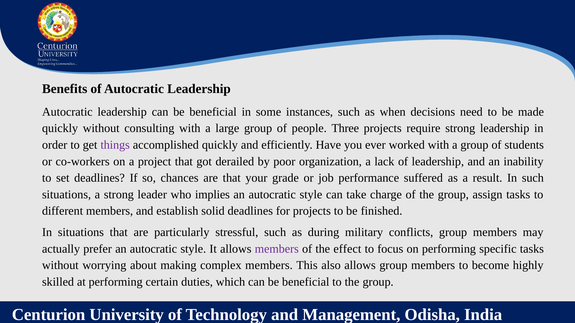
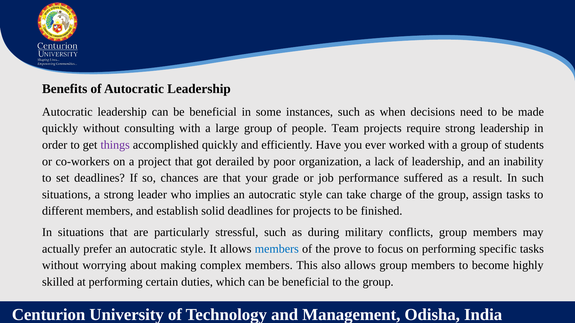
Three: Three -> Team
members at (277, 249) colour: purple -> blue
effect: effect -> prove
